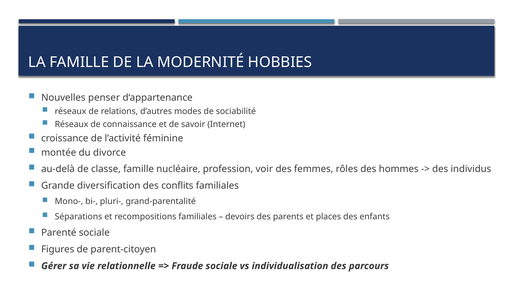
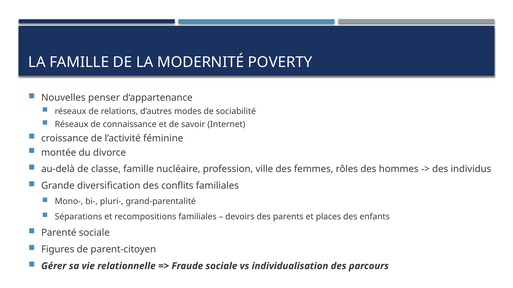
HOBBIES: HOBBIES -> POVERTY
voir: voir -> ville
